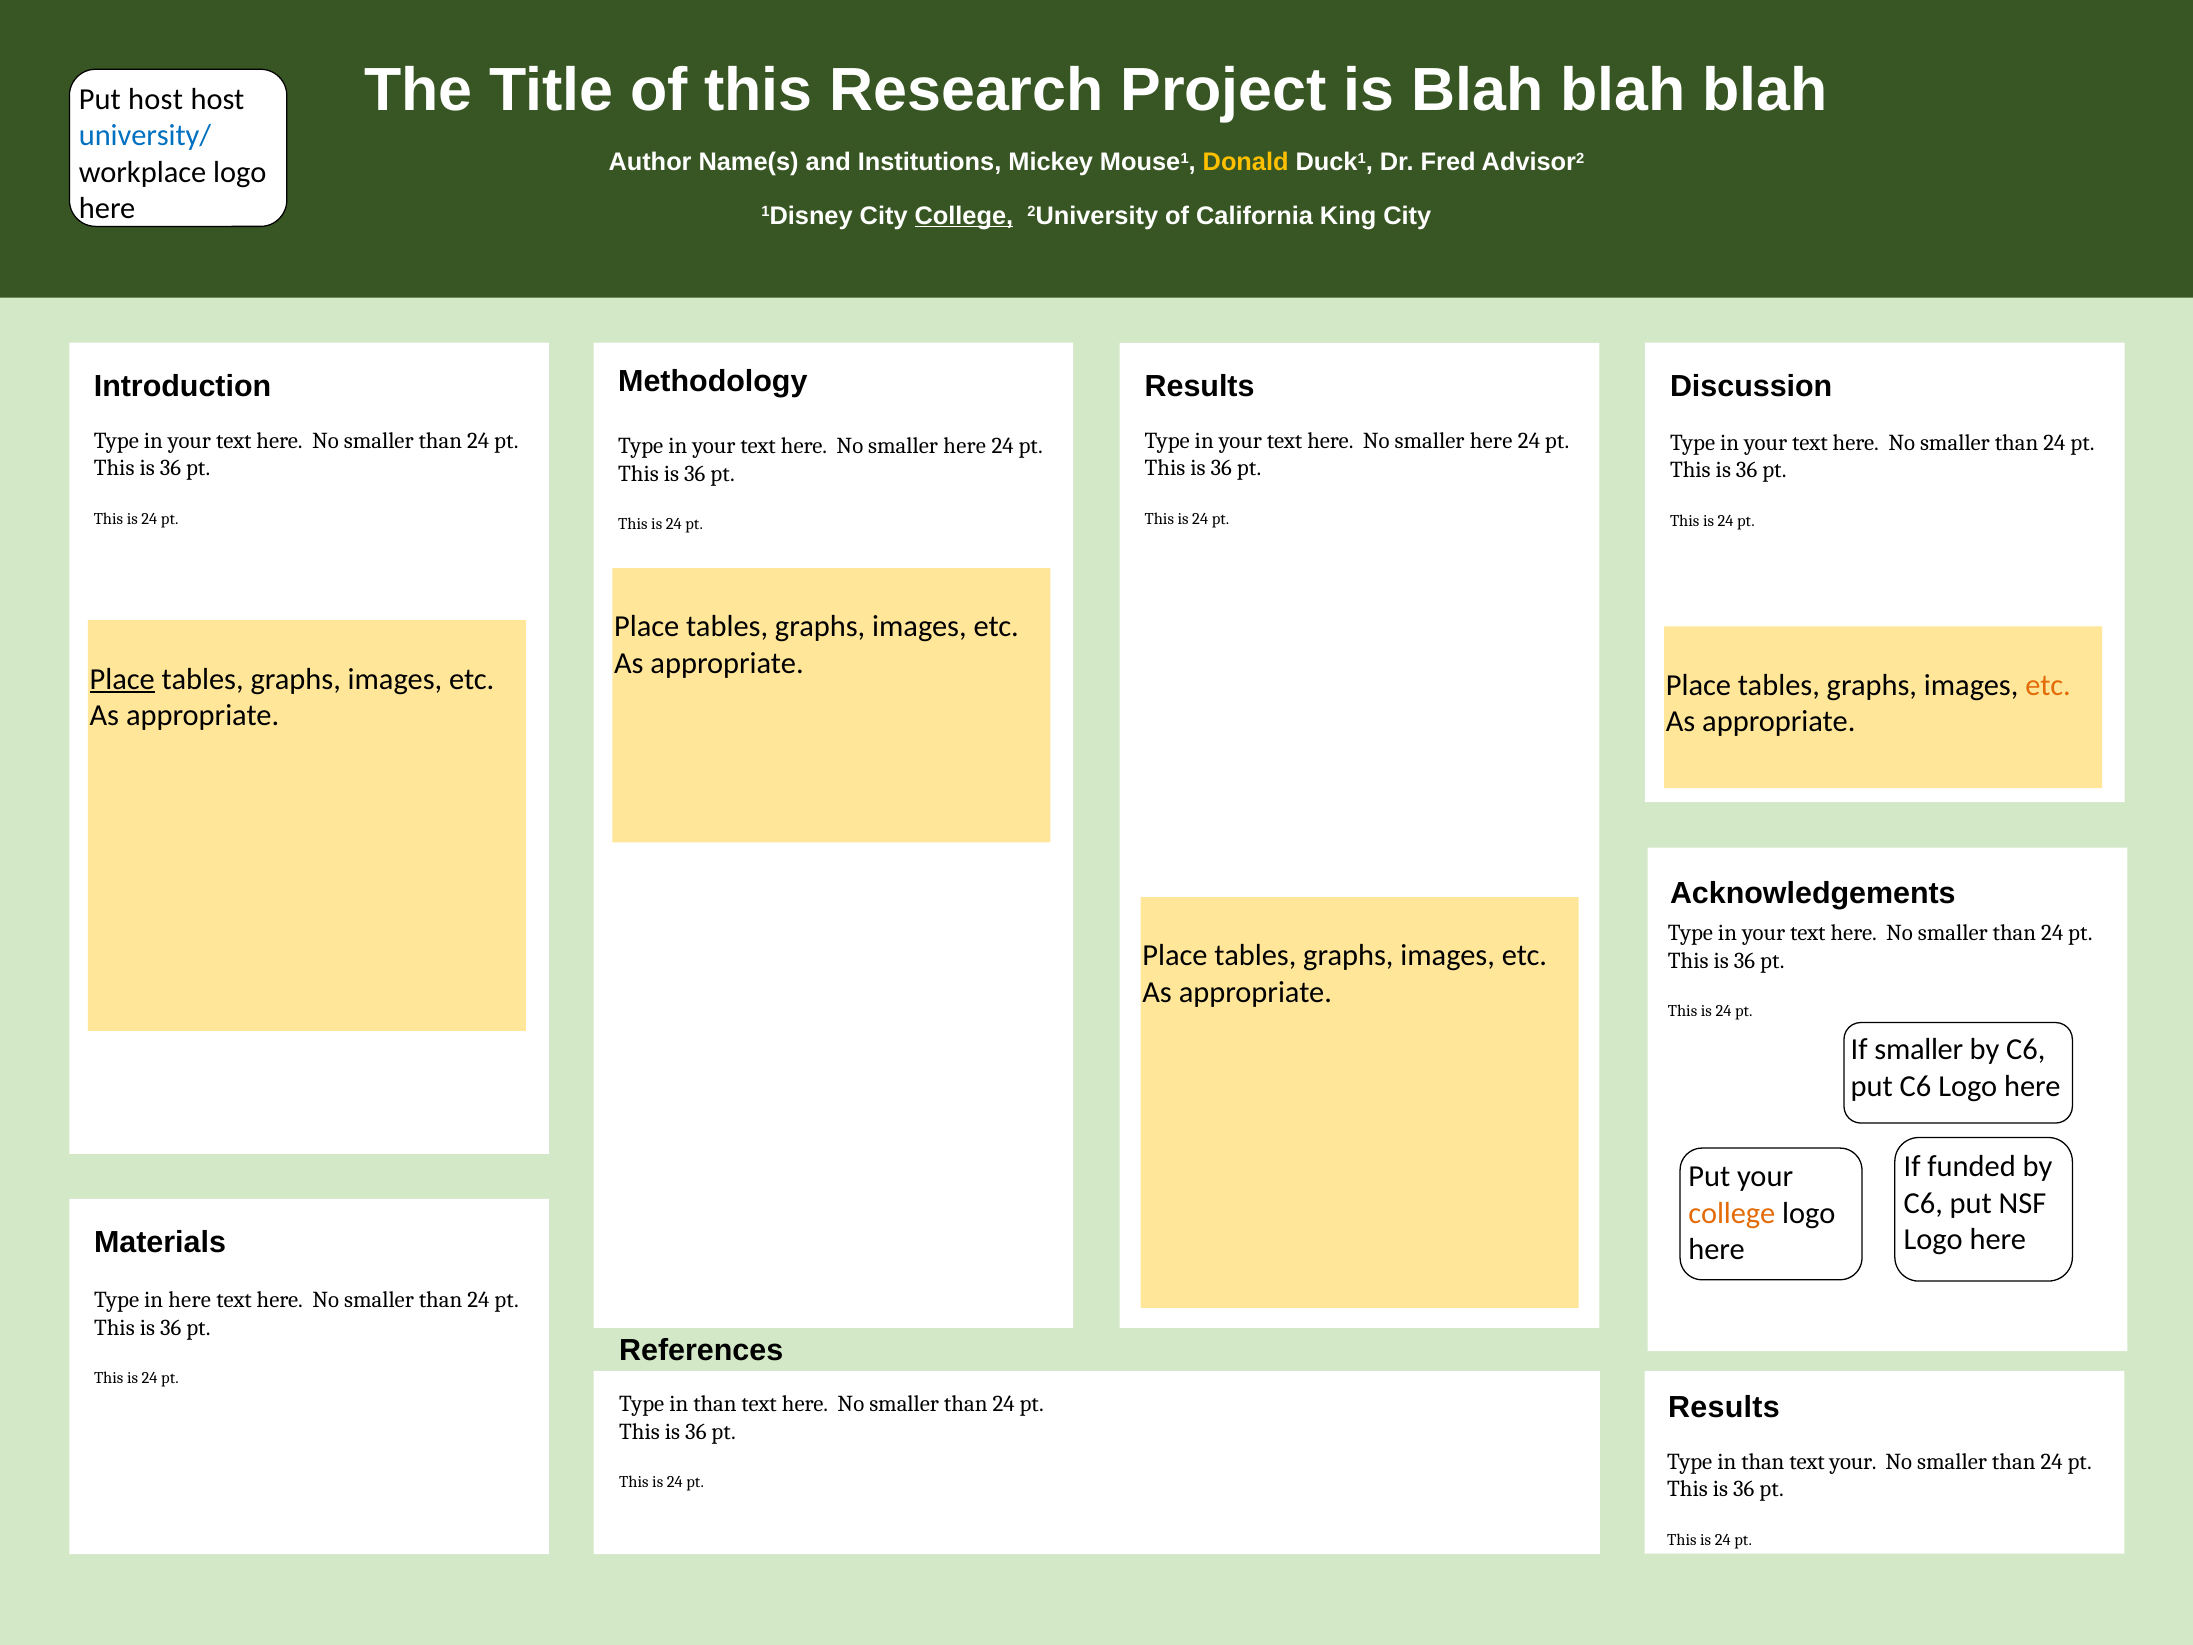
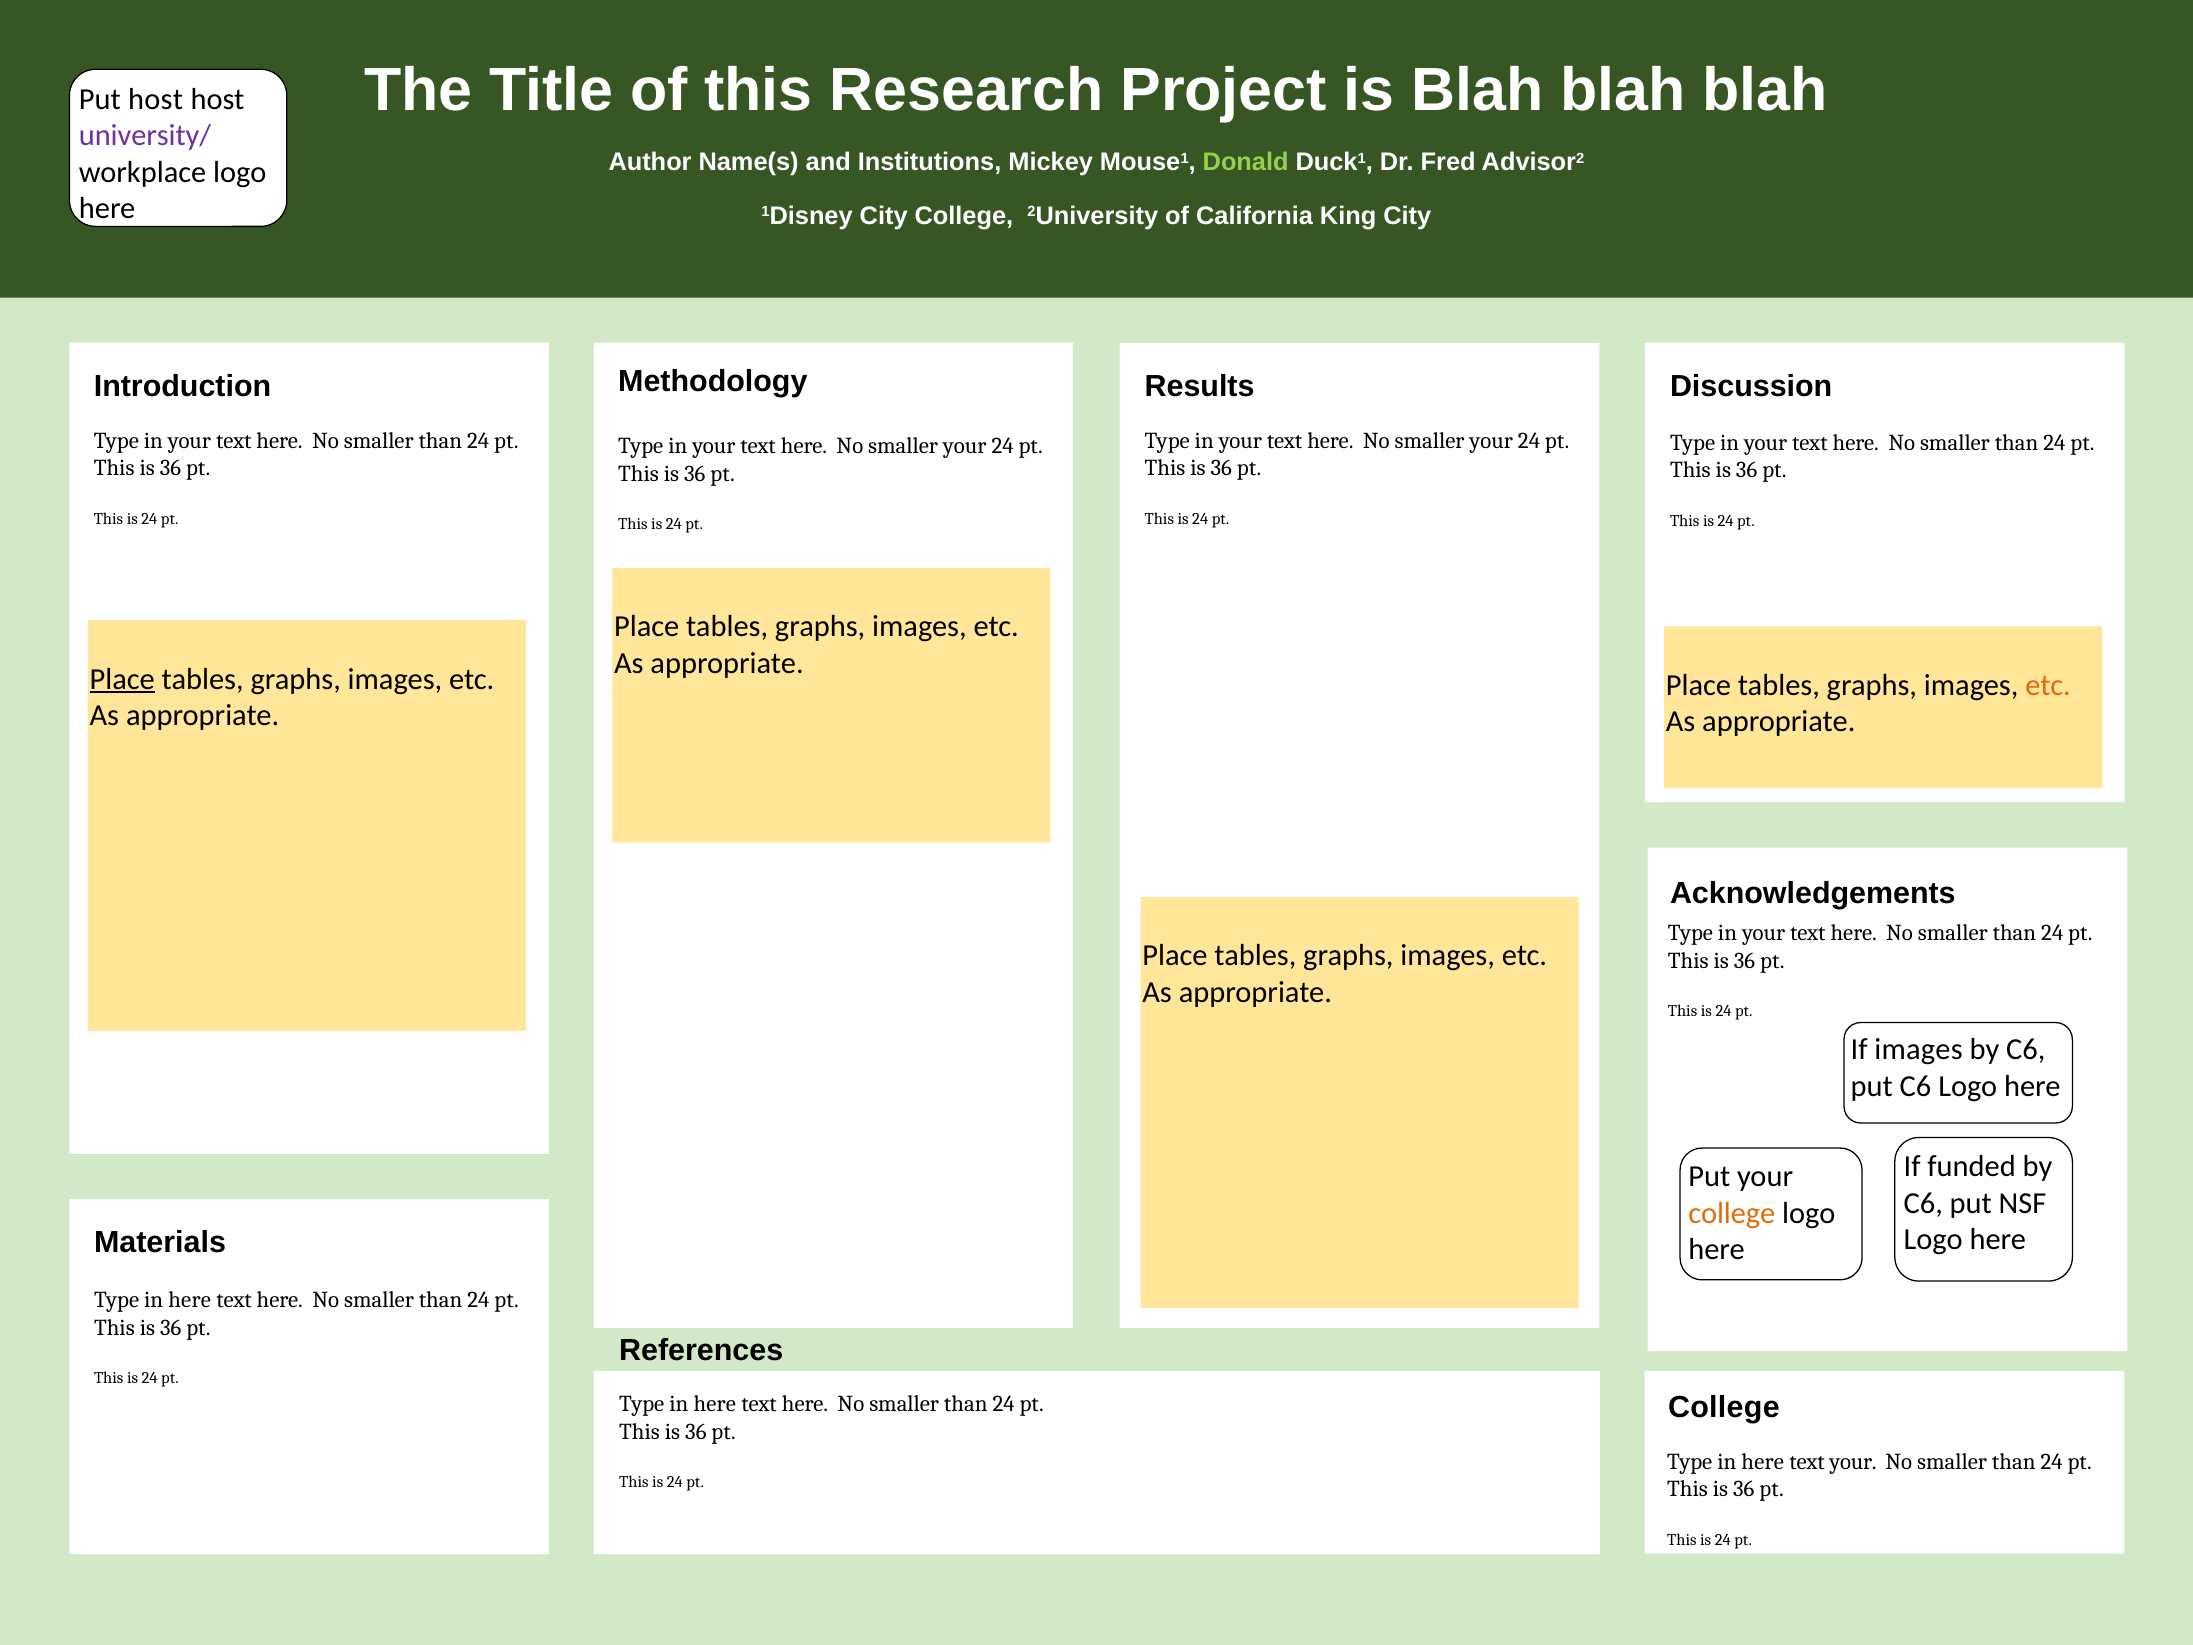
university/ colour: blue -> purple
Donald colour: yellow -> light green
College at (964, 216) underline: present -> none
here at (1491, 441): here -> your
here at (965, 446): here -> your
If smaller: smaller -> images
Results at (1724, 1407): Results -> College
than at (715, 1404): than -> here
than at (1763, 1462): than -> here
